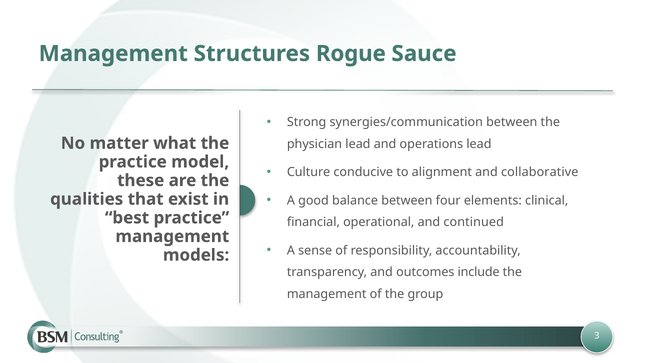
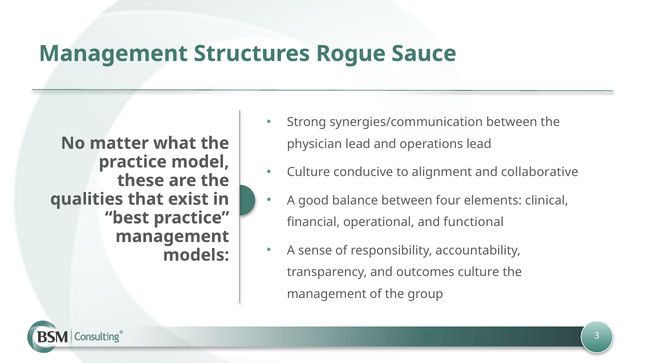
continued: continued -> functional
outcomes include: include -> culture
